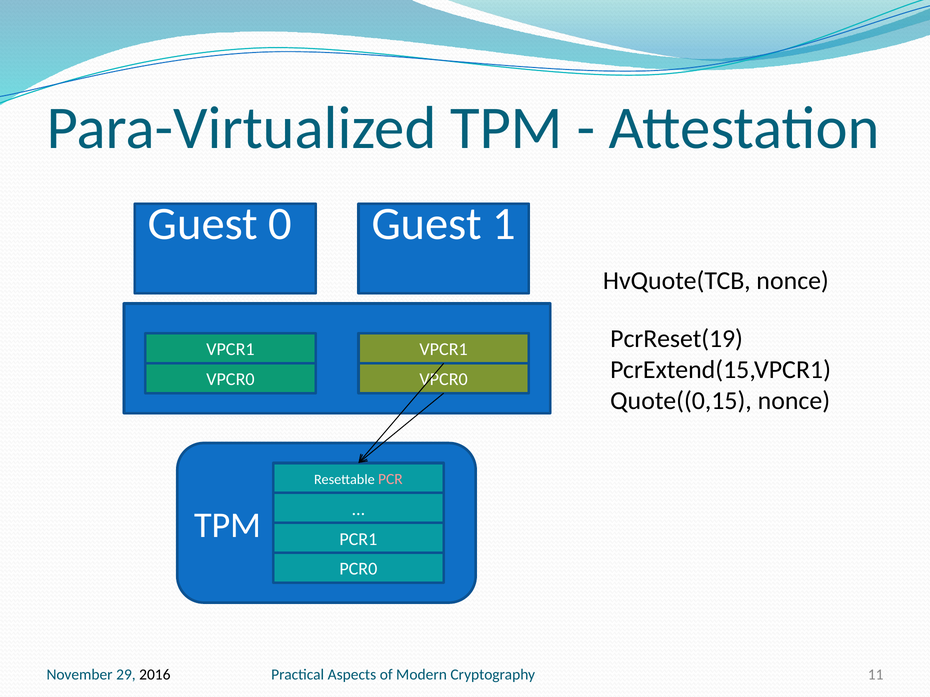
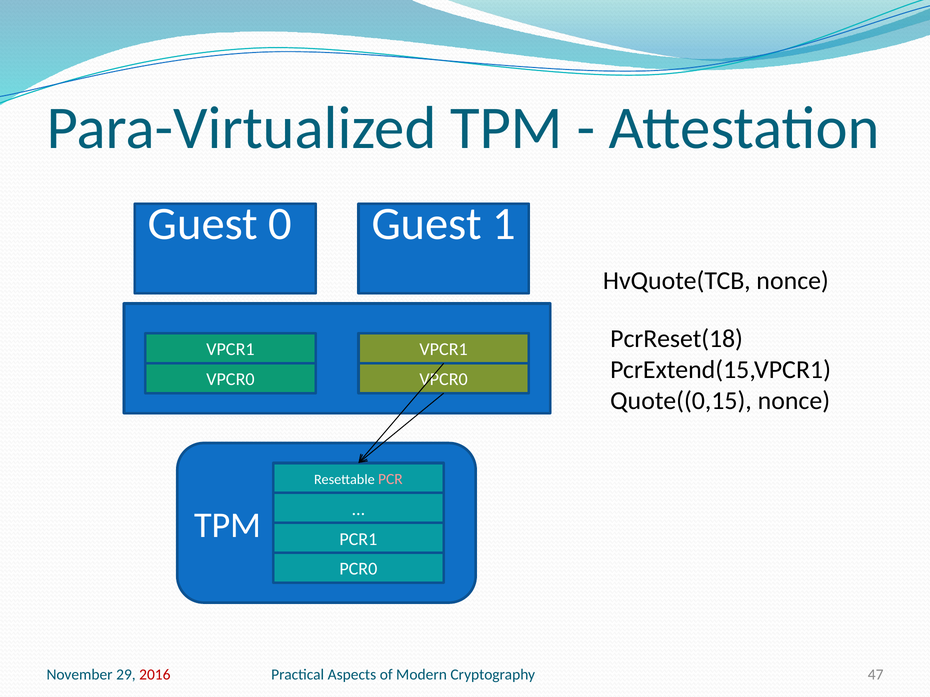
PcrReset(19: PcrReset(19 -> PcrReset(18
2016 colour: black -> red
11: 11 -> 47
